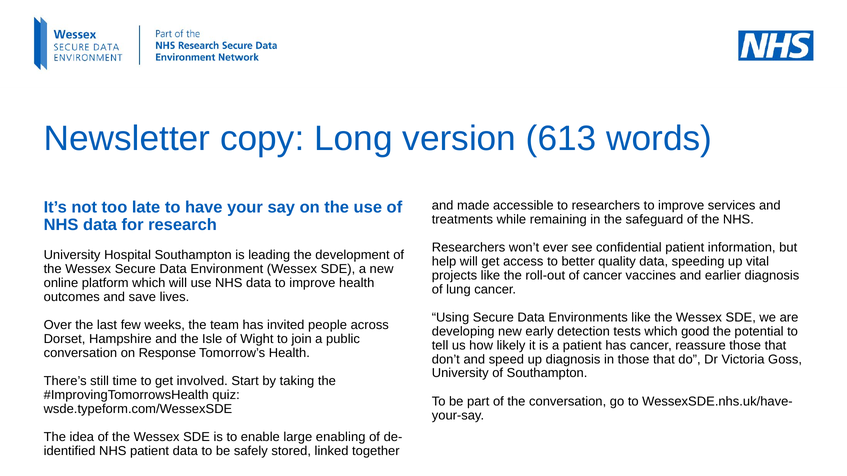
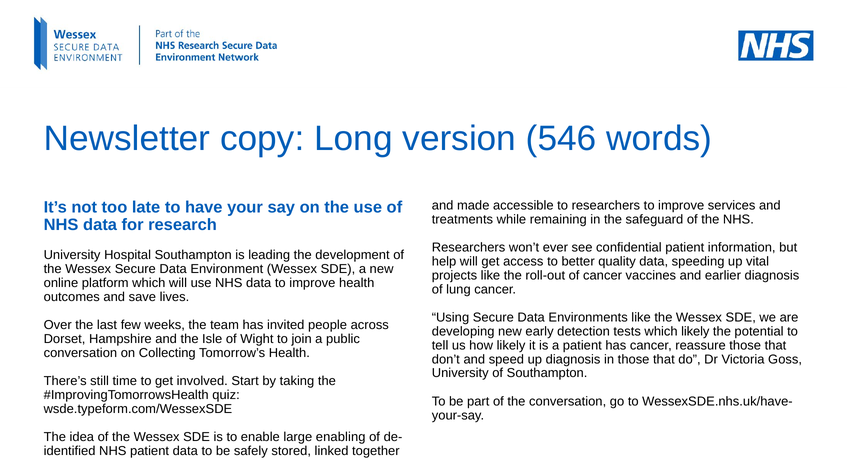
613: 613 -> 546
which good: good -> likely
Response: Response -> Collecting
